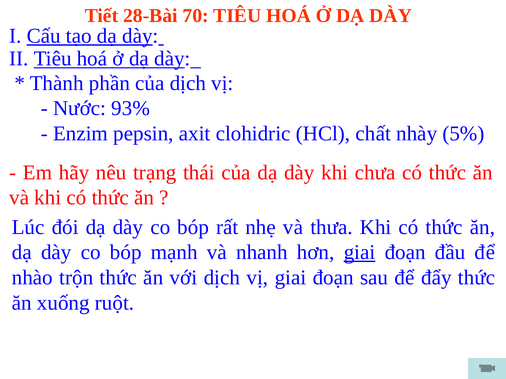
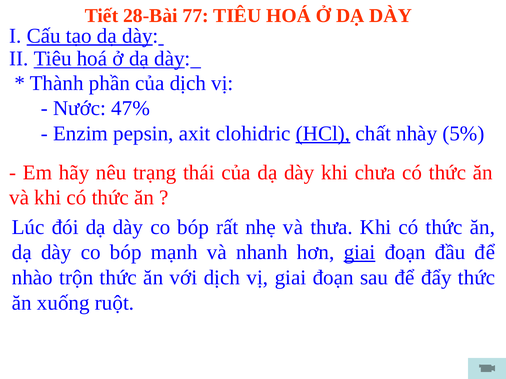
70: 70 -> 77
93%: 93% -> 47%
HCl underline: none -> present
